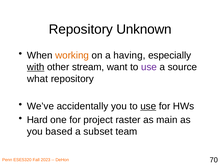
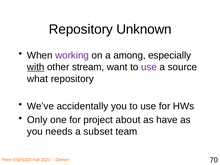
working colour: orange -> purple
having: having -> among
use at (148, 106) underline: present -> none
Hard: Hard -> Only
raster: raster -> about
main: main -> have
based: based -> needs
